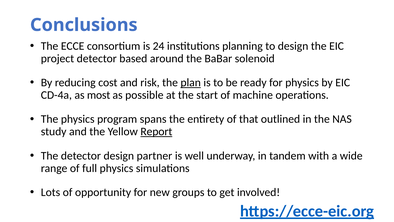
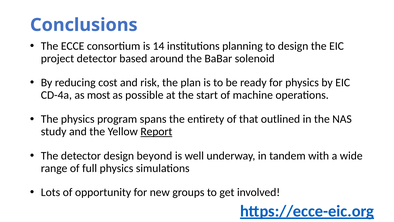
24: 24 -> 14
plan underline: present -> none
partner: partner -> beyond
